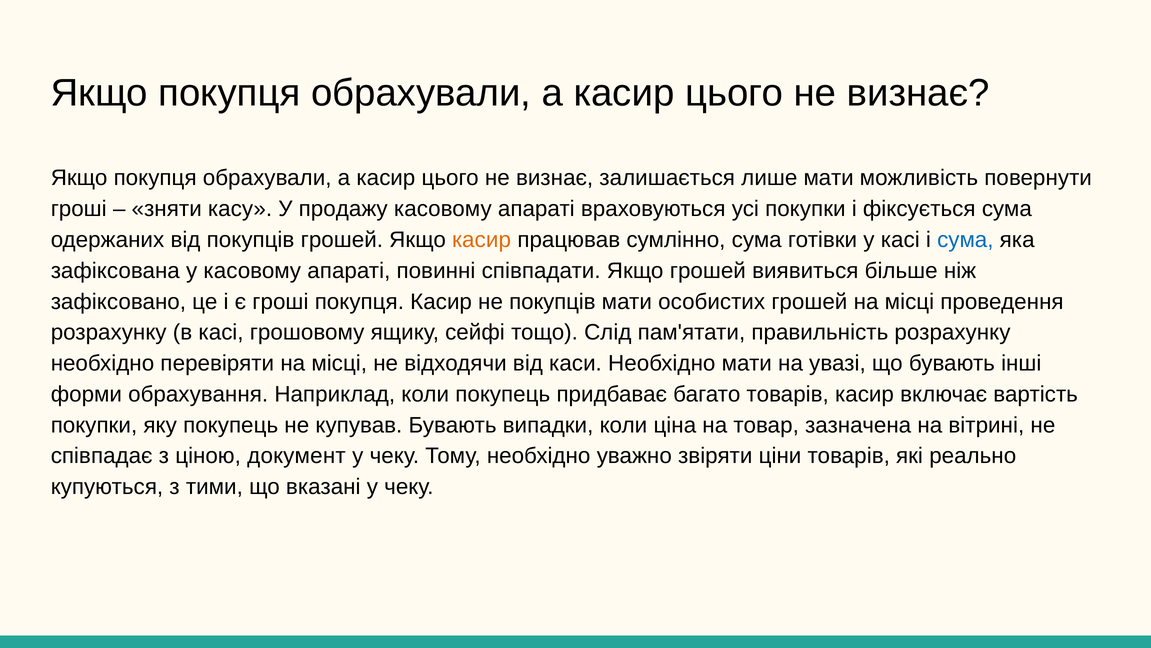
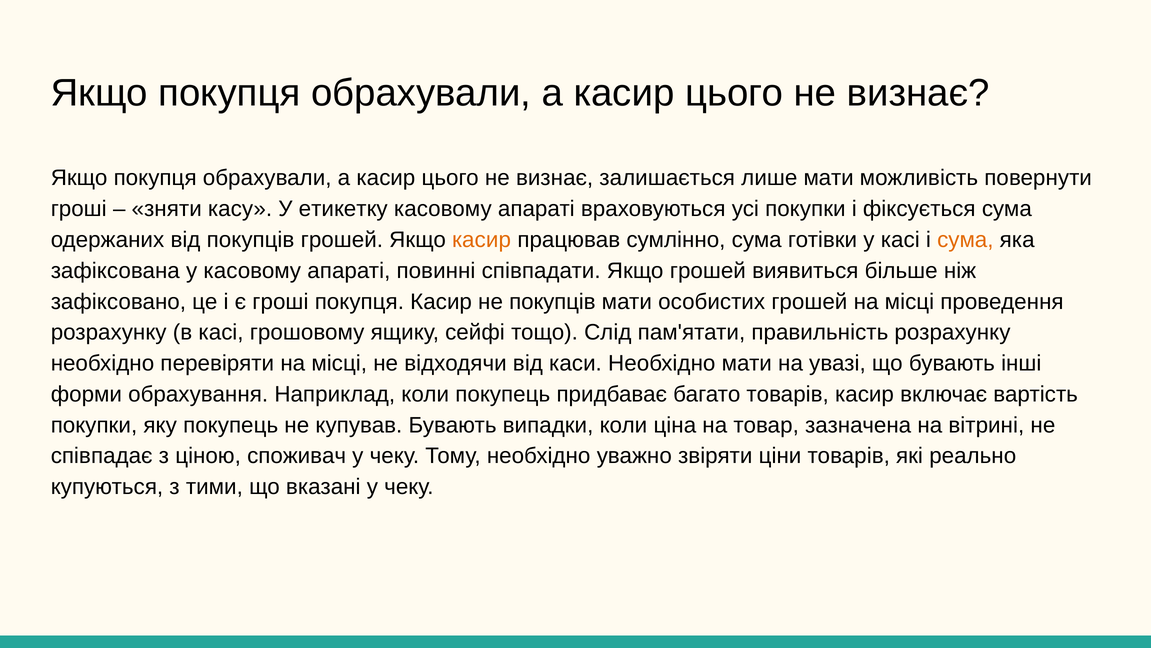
продажу: продажу -> етикетку
сума at (965, 240) colour: blue -> orange
документ: документ -> споживач
